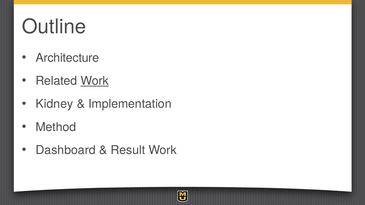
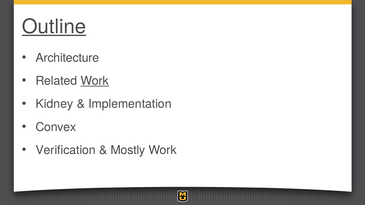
Outline underline: none -> present
Method: Method -> Convex
Dashboard: Dashboard -> Verification
Result: Result -> Mostly
